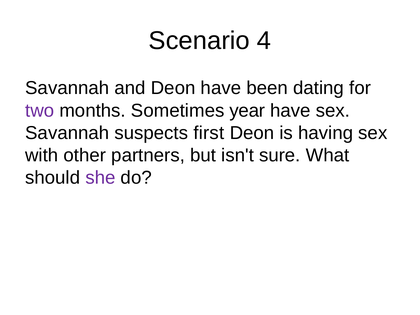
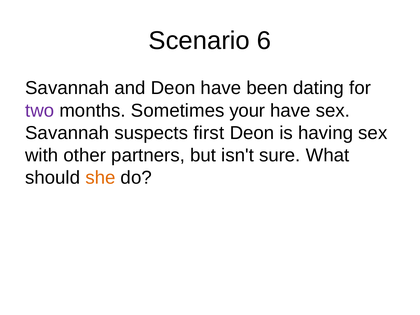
4: 4 -> 6
year: year -> your
she colour: purple -> orange
